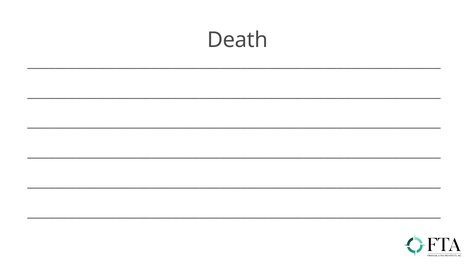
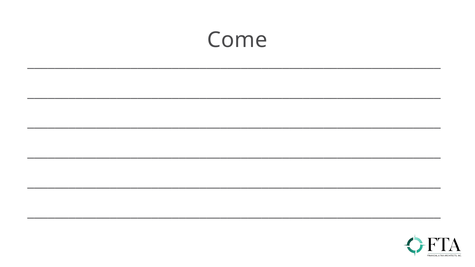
Death: Death -> Come
